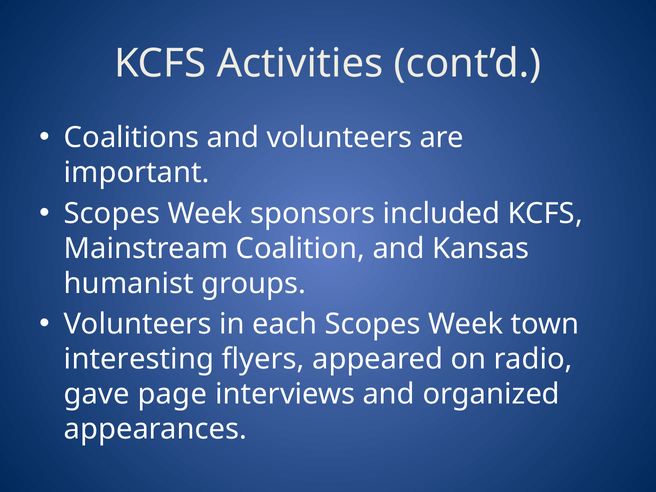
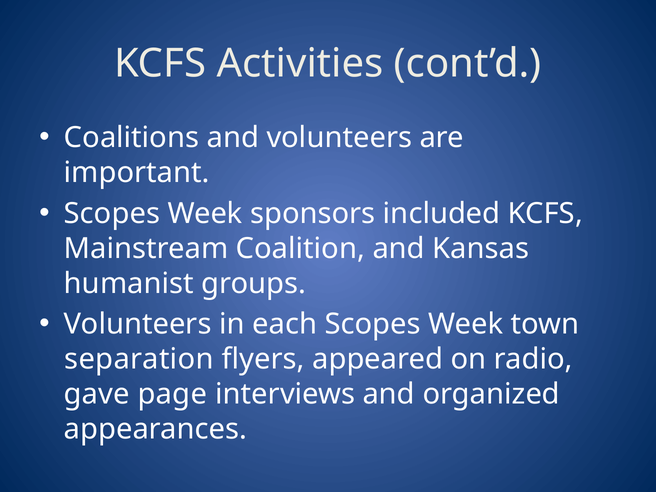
interesting: interesting -> separation
